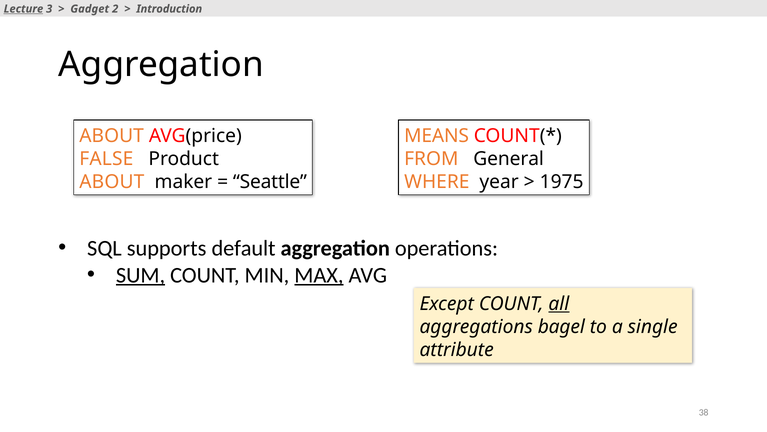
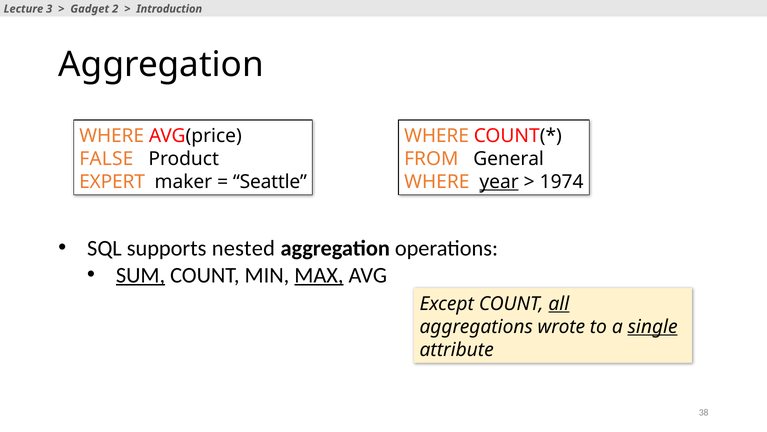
Lecture underline: present -> none
ABOUT at (112, 136): ABOUT -> WHERE
MEANS at (437, 136): MEANS -> WHERE
ABOUT at (112, 182): ABOUT -> EXPERT
year underline: none -> present
1975: 1975 -> 1974
default: default -> nested
bagel: bagel -> wrote
single underline: none -> present
